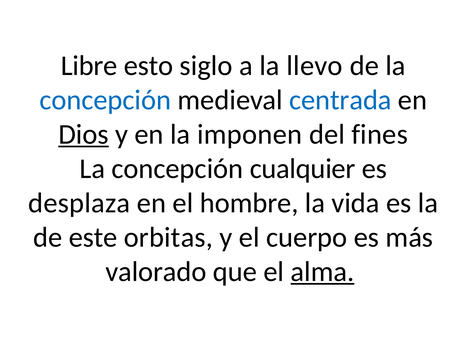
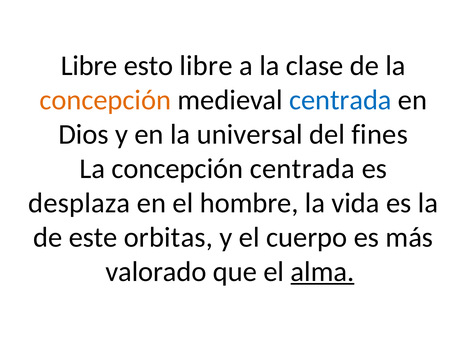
esto siglo: siglo -> libre
llevo: llevo -> clase
concepción at (105, 100) colour: blue -> orange
Dios underline: present -> none
imponen: imponen -> universal
concepción cualquier: cualquier -> centrada
